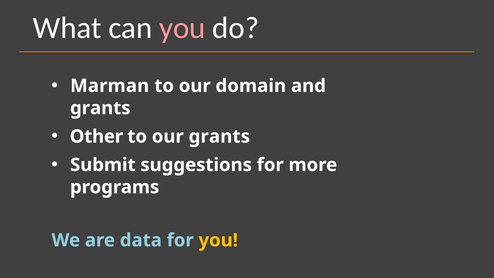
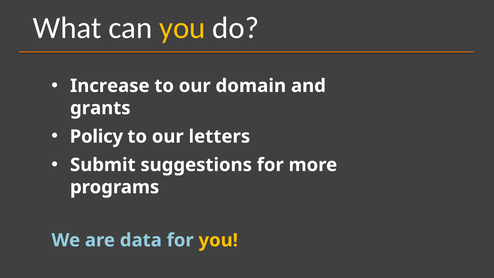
you at (182, 28) colour: pink -> yellow
Marman: Marman -> Increase
Other: Other -> Policy
our grants: grants -> letters
